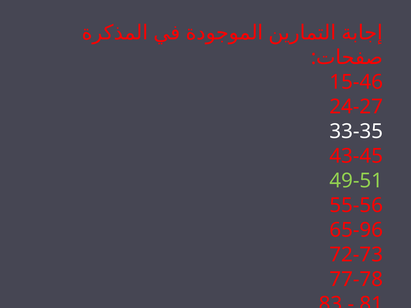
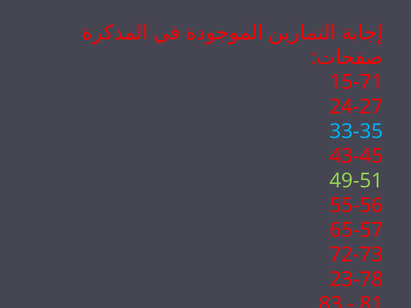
15-46: 15-46 -> 15-71
33-35 colour: white -> light blue
65-96: 65-96 -> 65-57
77-78: 77-78 -> 23-78
